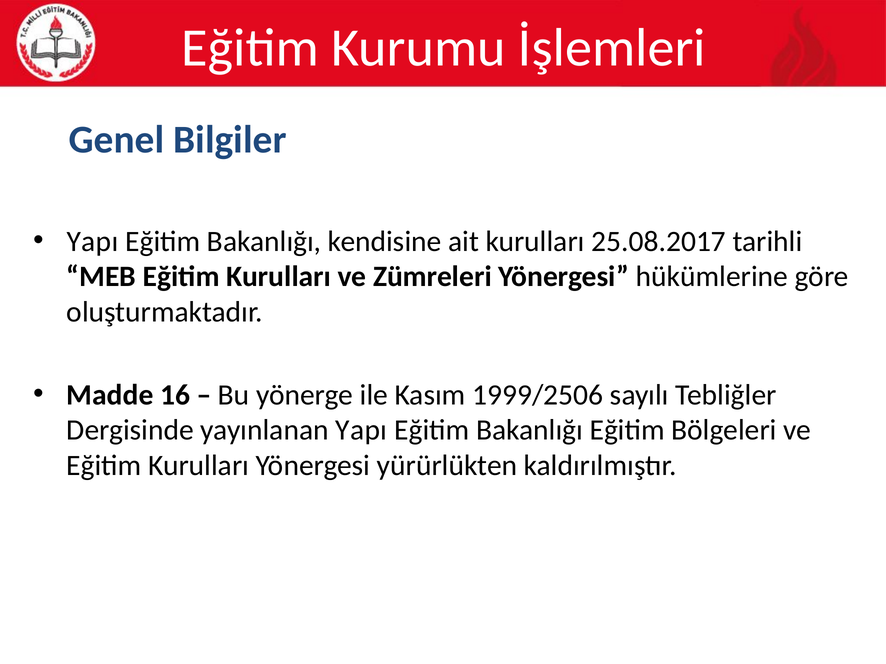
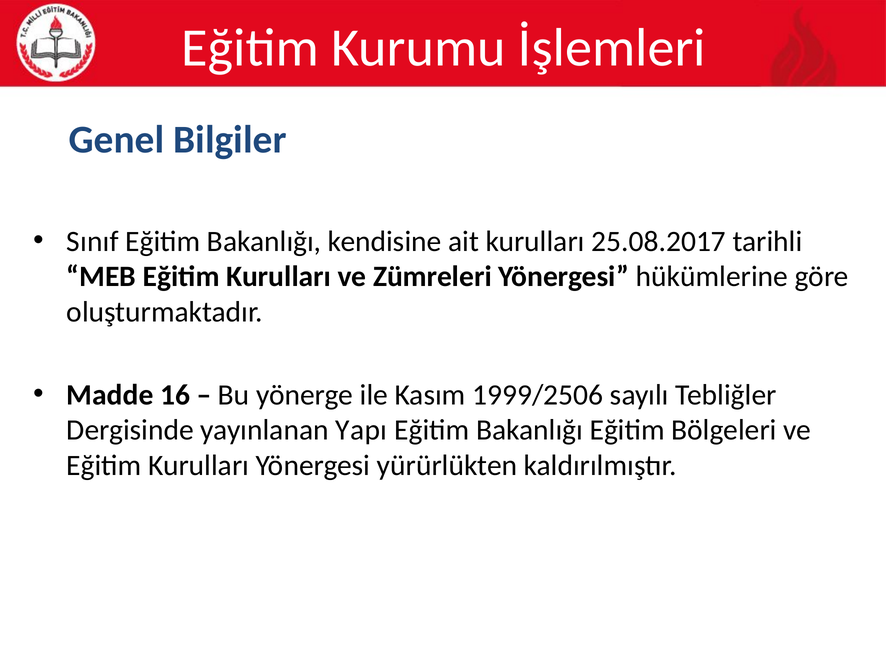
Yapı at (92, 242): Yapı -> Sınıf
